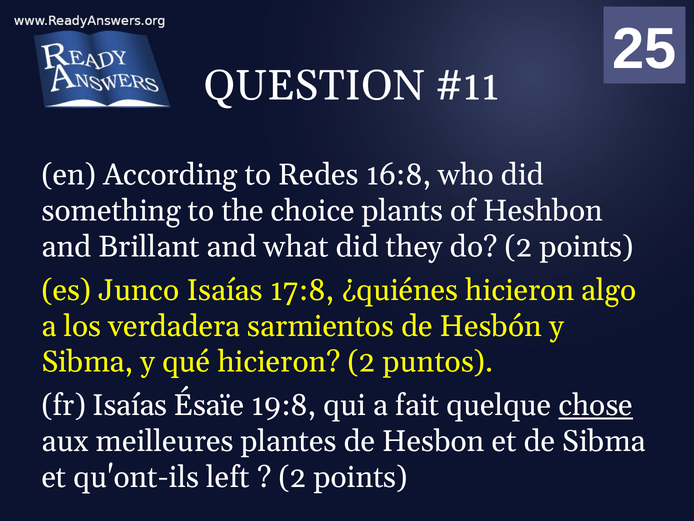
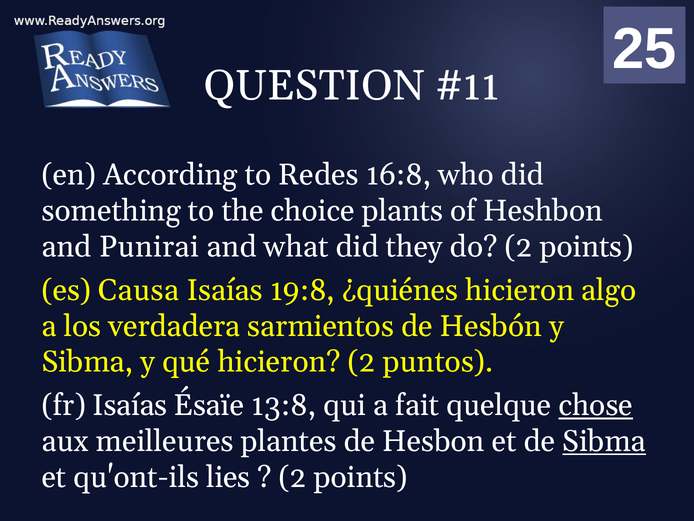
Brillant: Brillant -> Punirai
Junco: Junco -> Causa
17:8: 17:8 -> 19:8
19:8: 19:8 -> 13:8
Sibma at (604, 441) underline: none -> present
left: left -> lies
